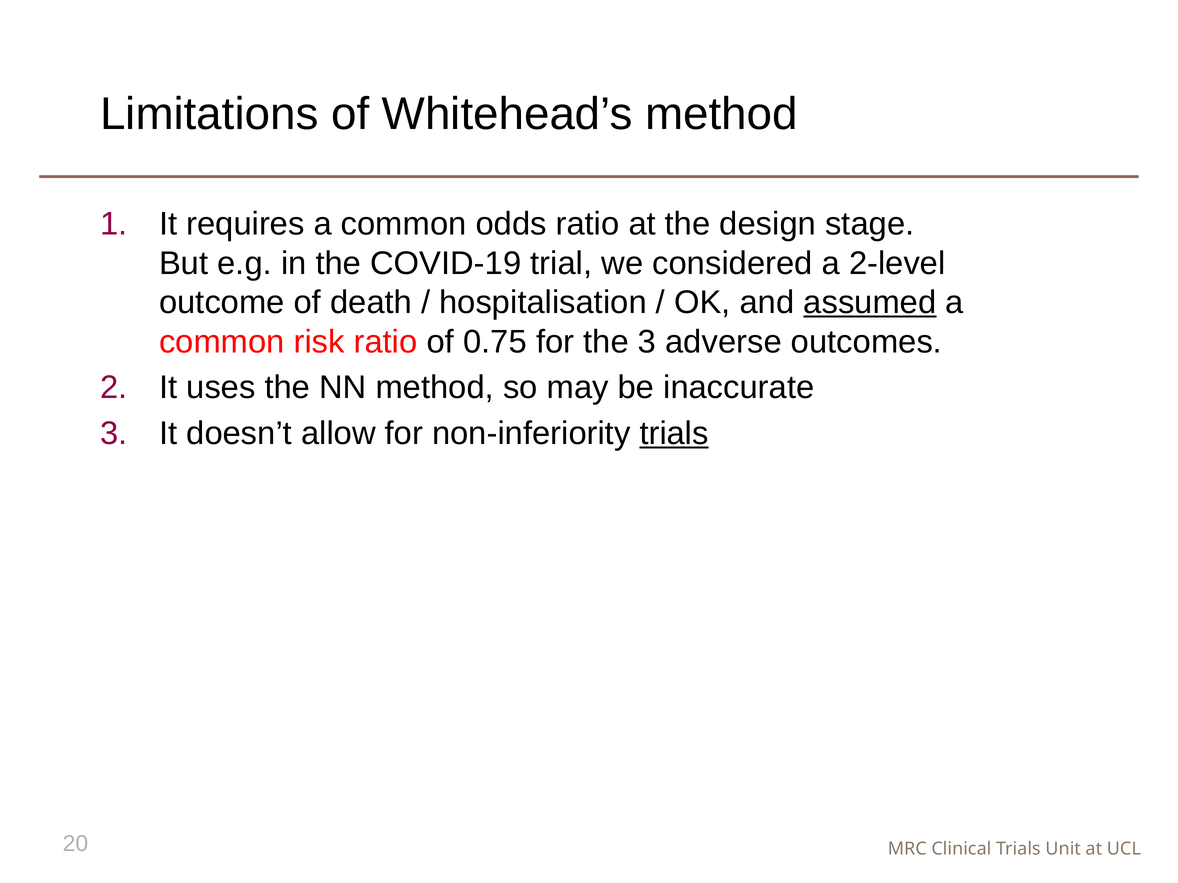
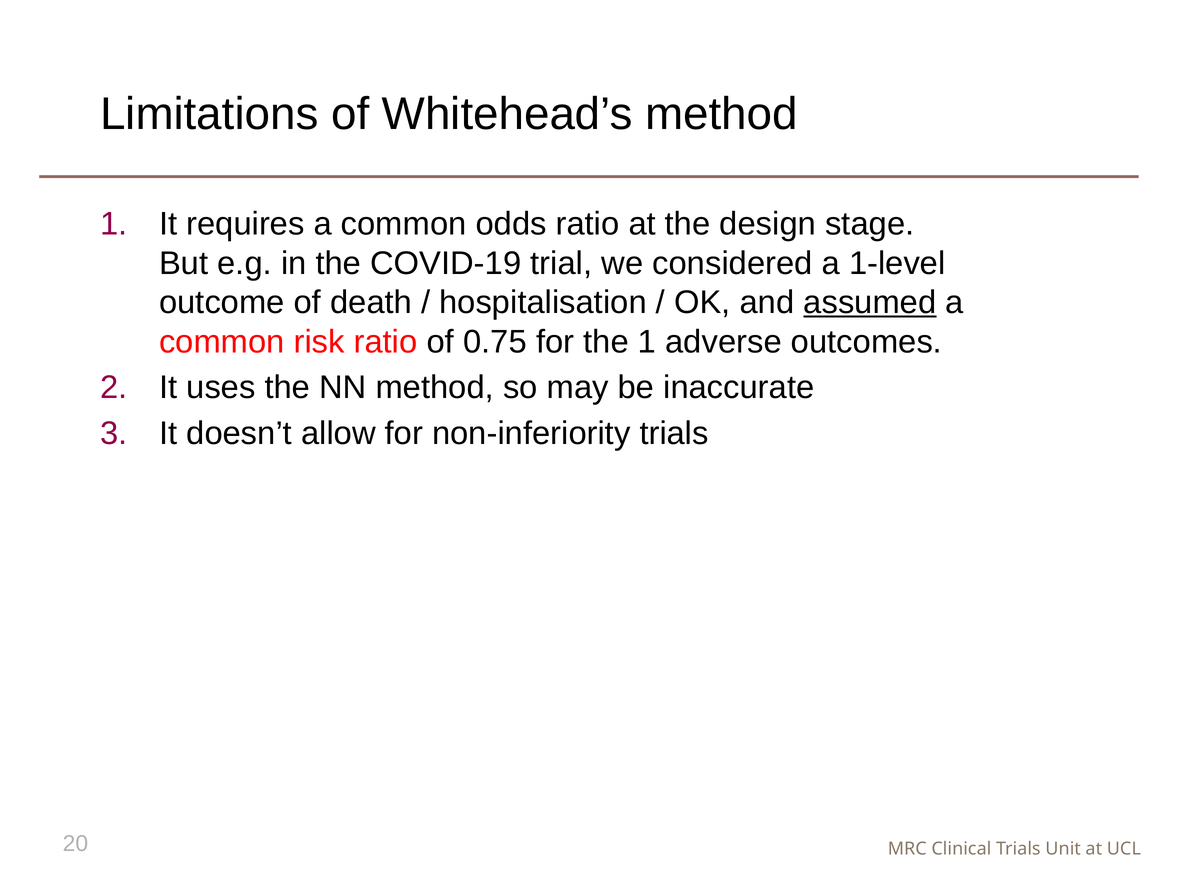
2-level: 2-level -> 1-level
the 3: 3 -> 1
trials at (674, 434) underline: present -> none
